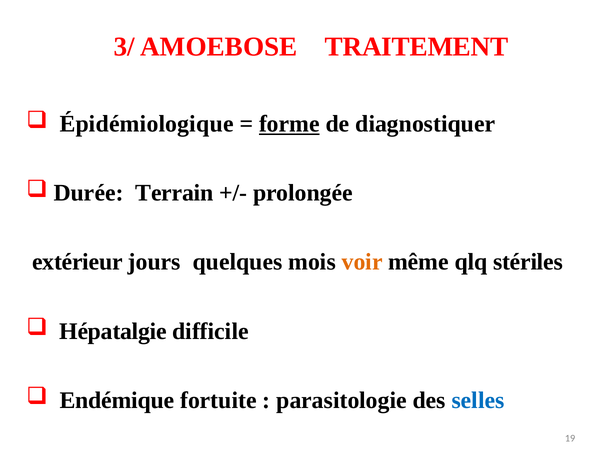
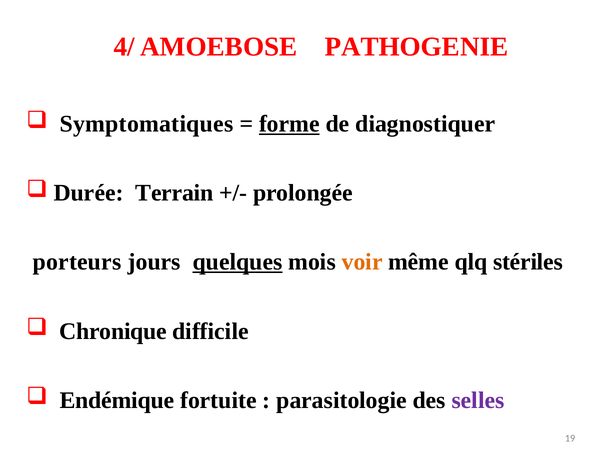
3/: 3/ -> 4/
TRAITEMENT: TRAITEMENT -> PATHOGENIE
Épidémiologique: Épidémiologique -> Symptomatiques
extérieur: extérieur -> porteurs
quelques underline: none -> present
Hépatalgie: Hépatalgie -> Chronique
selles colour: blue -> purple
